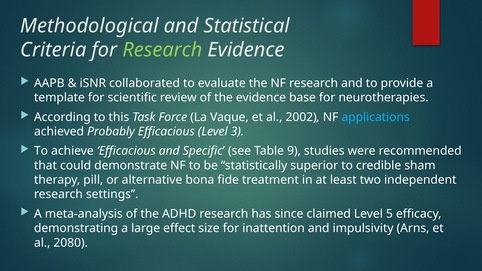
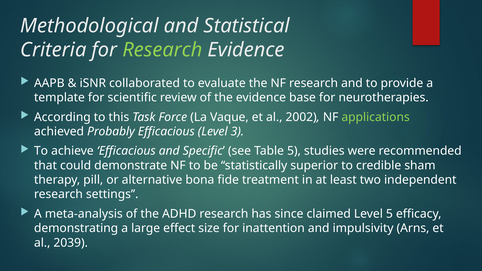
applications colour: light blue -> light green
Table 9: 9 -> 5
2080: 2080 -> 2039
